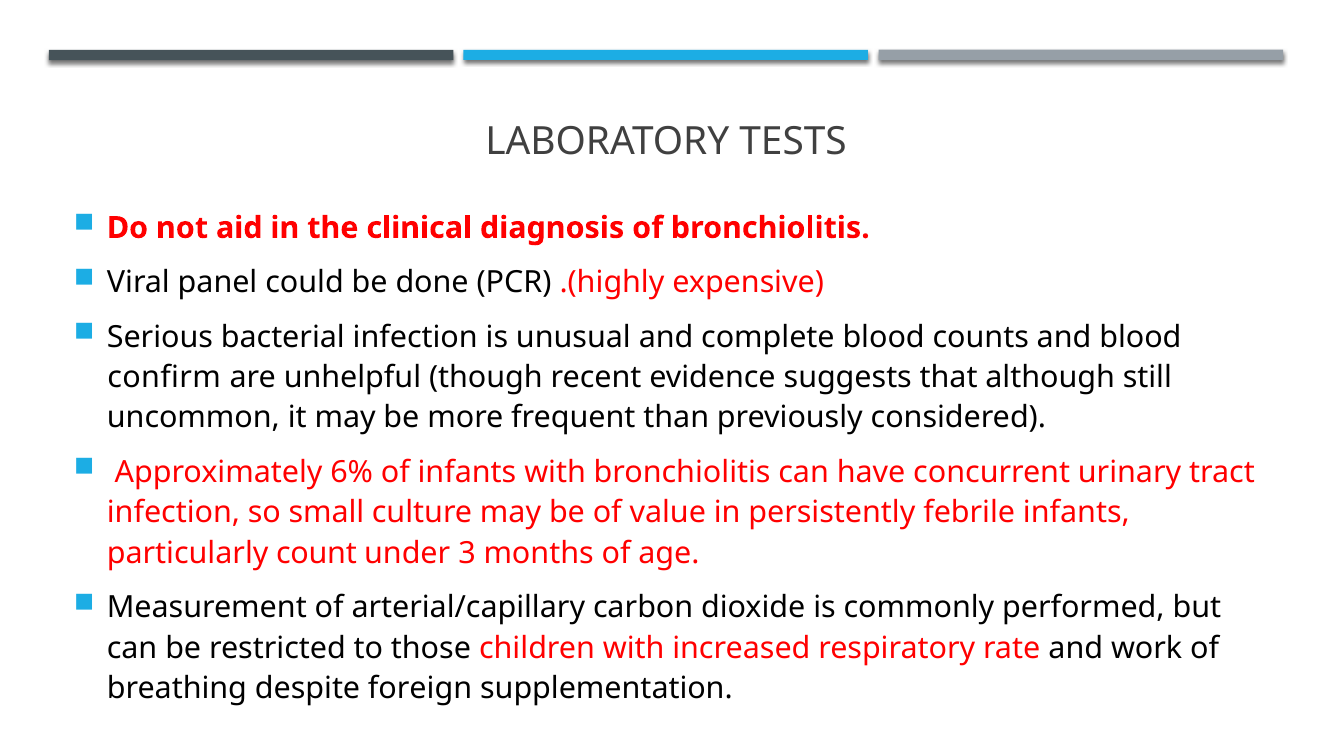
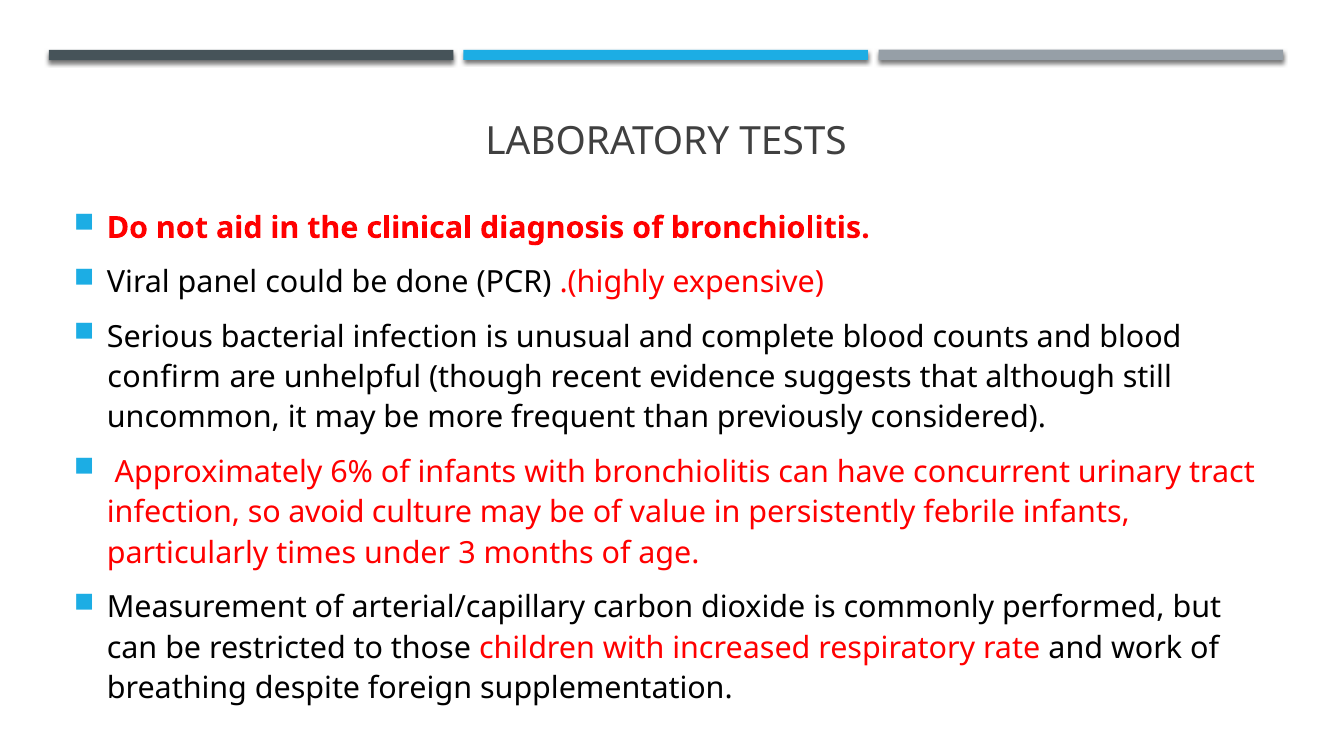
small: small -> avoid
count: count -> times
